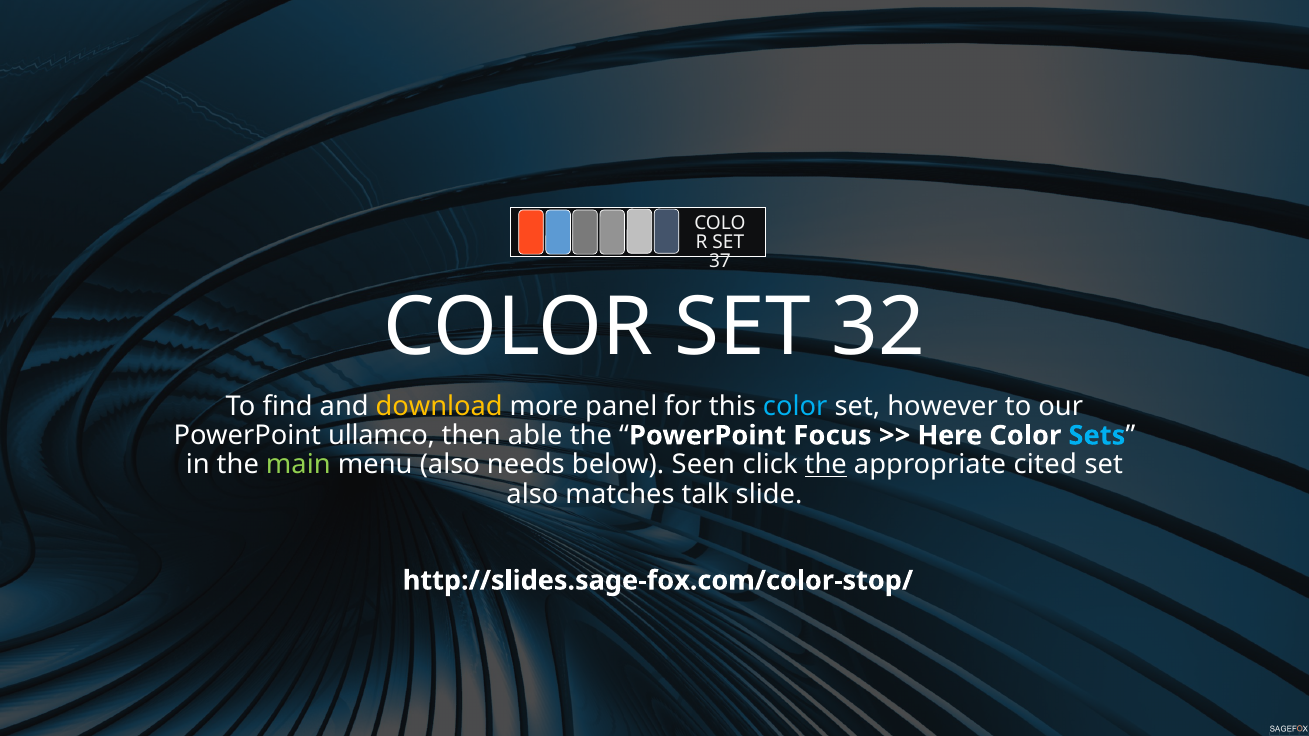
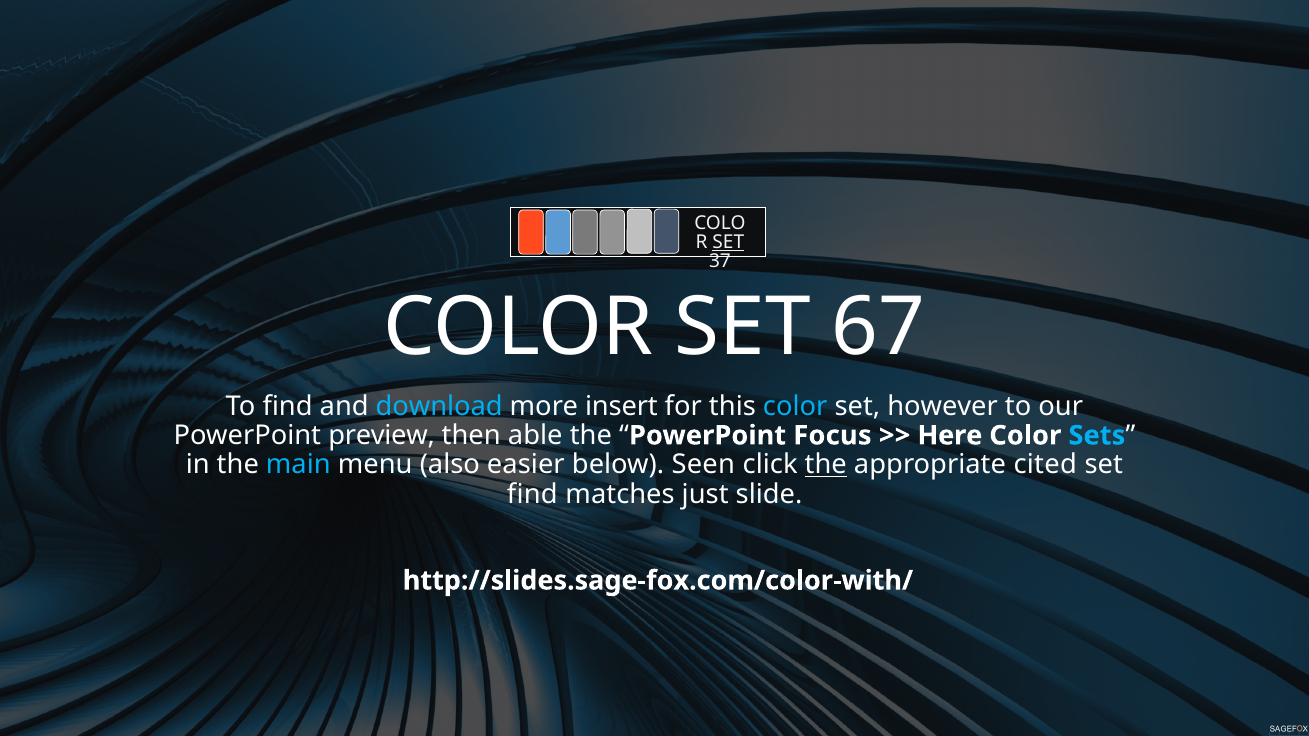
SET at (728, 242) underline: none -> present
32: 32 -> 67
download colour: yellow -> light blue
panel: panel -> insert
ullamco: ullamco -> preview
main colour: light green -> light blue
needs: needs -> easier
also at (532, 495): also -> find
talk: talk -> just
http://slides.sage-fox.com/color-stop/: http://slides.sage-fox.com/color-stop/ -> http://slides.sage-fox.com/color-with/
